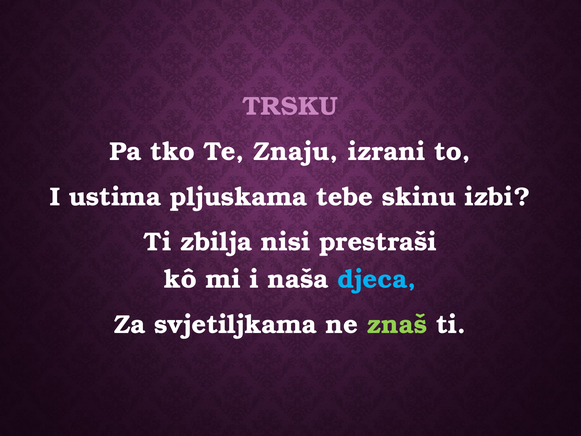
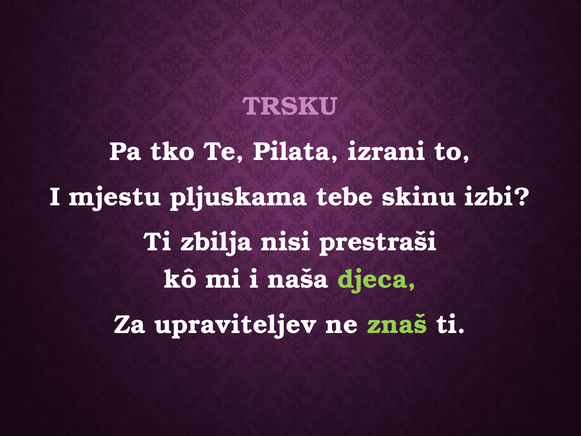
Znaju: Znaju -> Pilata
ustima: ustima -> mjestu
djeca colour: light blue -> light green
svjetiljkama: svjetiljkama -> upraviteljev
